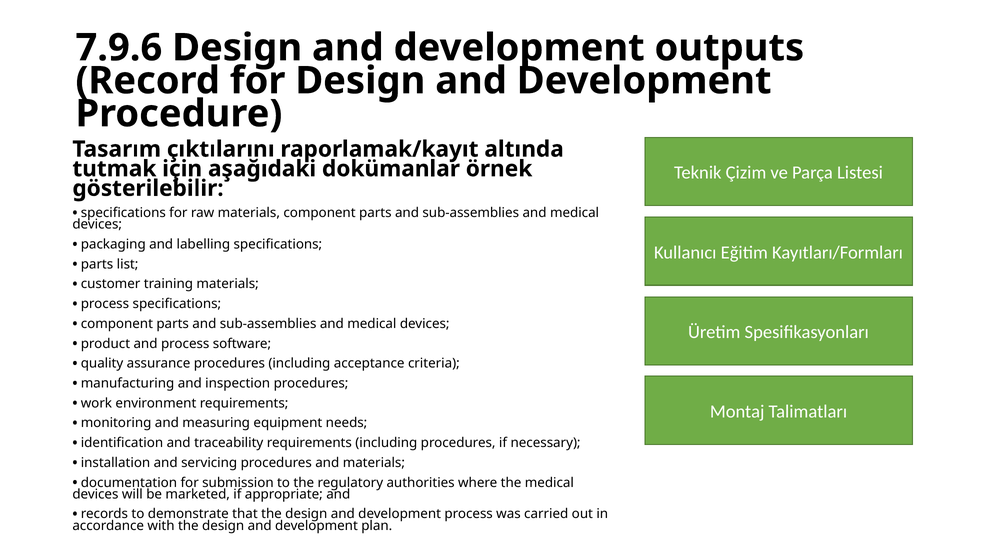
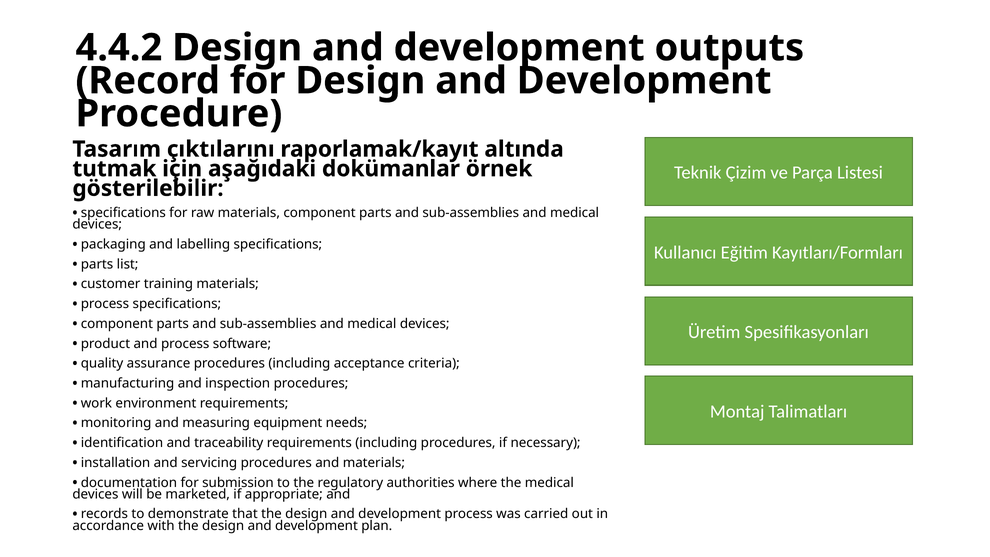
7.9.6: 7.9.6 -> 4.4.2
